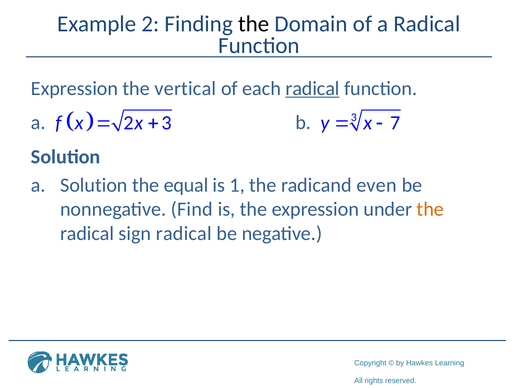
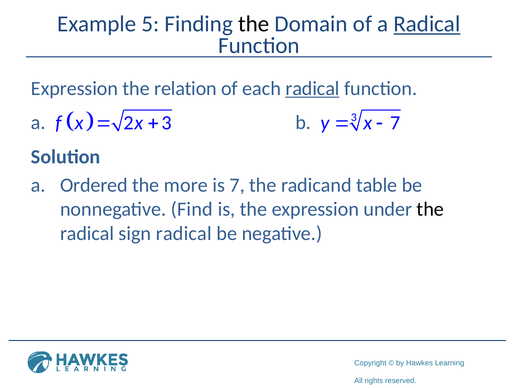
Example 2: 2 -> 5
Radical at (427, 24) underline: none -> present
vertical: vertical -> relation
a Solution: Solution -> Ordered
equal: equal -> more
is 1: 1 -> 7
even: even -> table
the at (430, 210) colour: orange -> black
